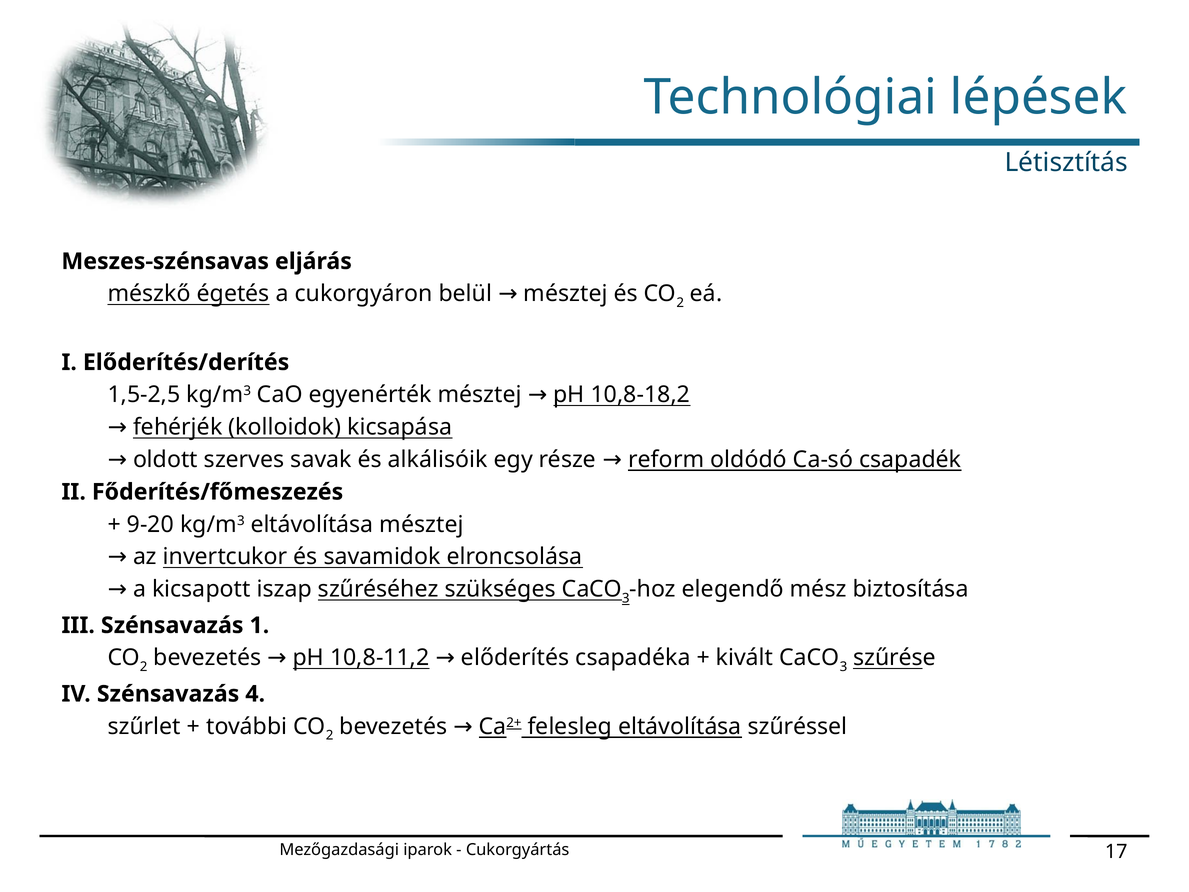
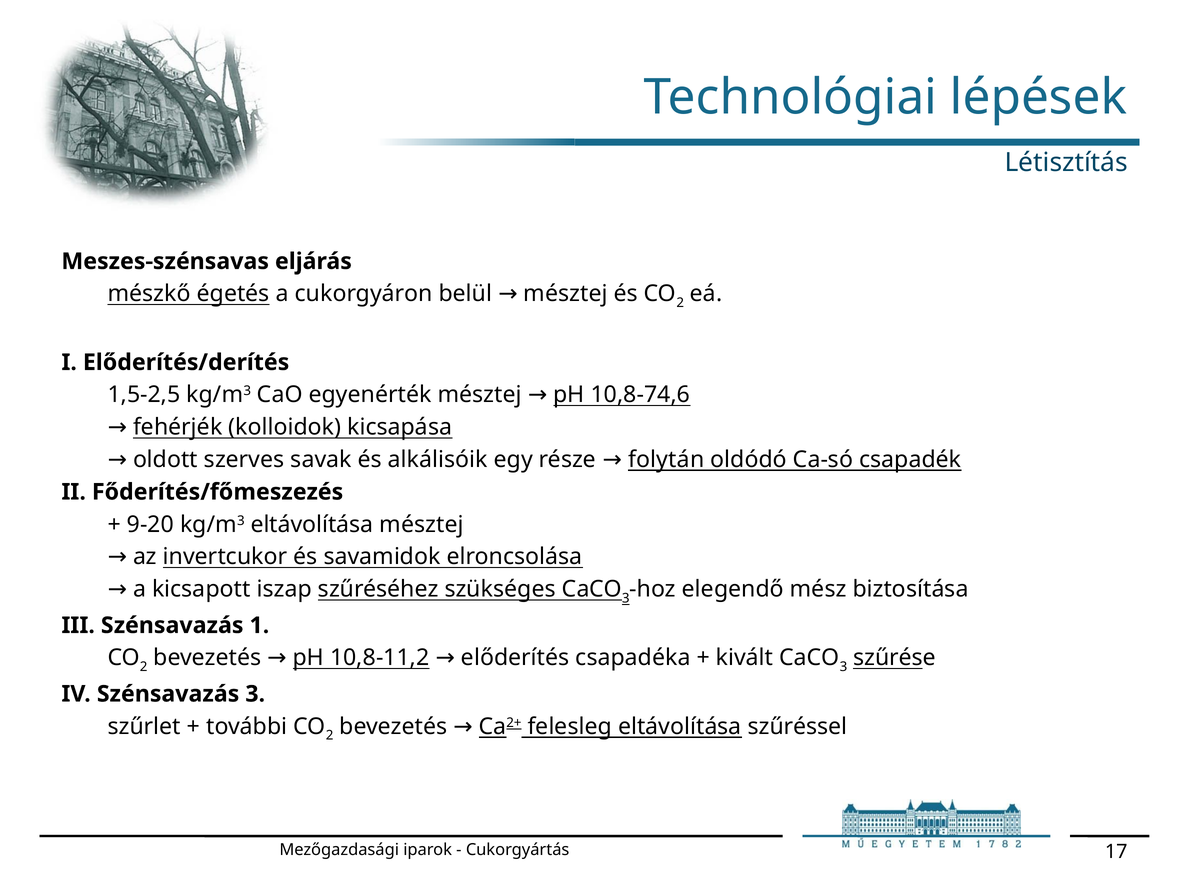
10,8-18,2: 10,8-18,2 -> 10,8-74,6
reform: reform -> folytán
Szénsavazás 4: 4 -> 3
